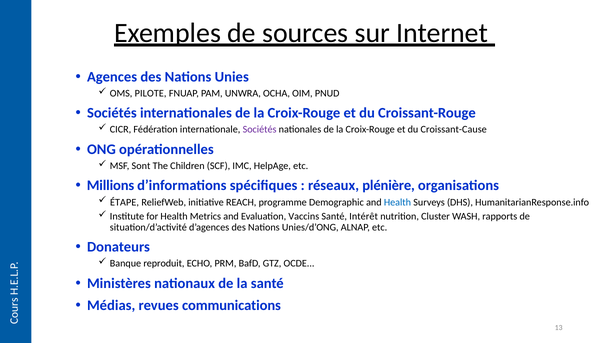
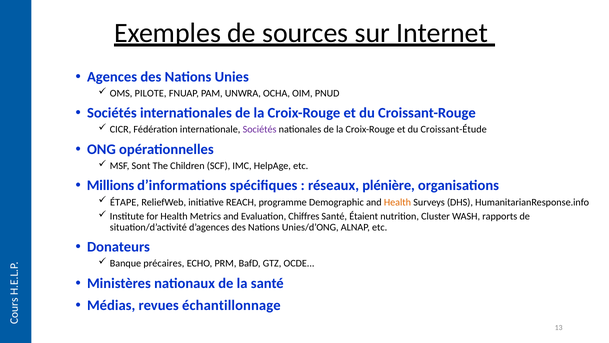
Croissant-Cause: Croissant-Cause -> Croissant-Étude
Health at (397, 202) colour: blue -> orange
Vaccins: Vaccins -> Chiffres
Intérêt: Intérêt -> Étaient
reproduit: reproduit -> précaires
communications: communications -> échantillonnage
